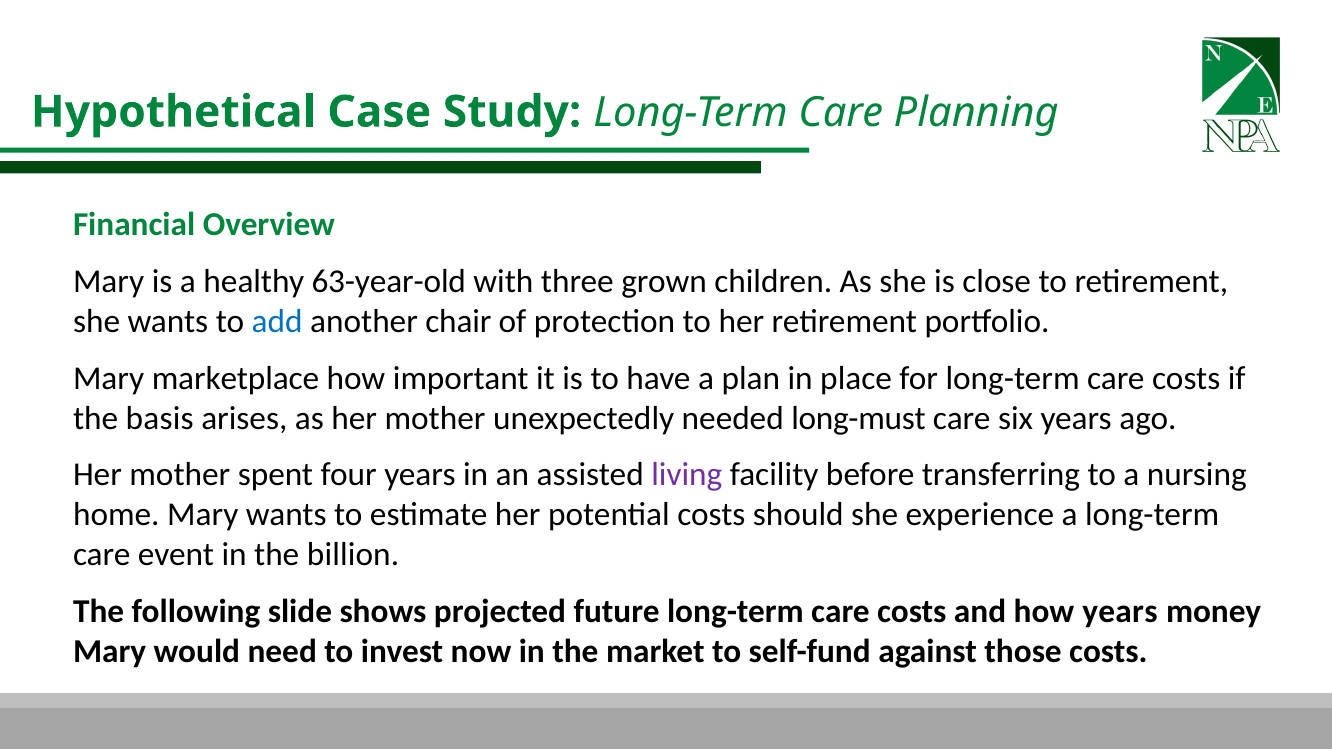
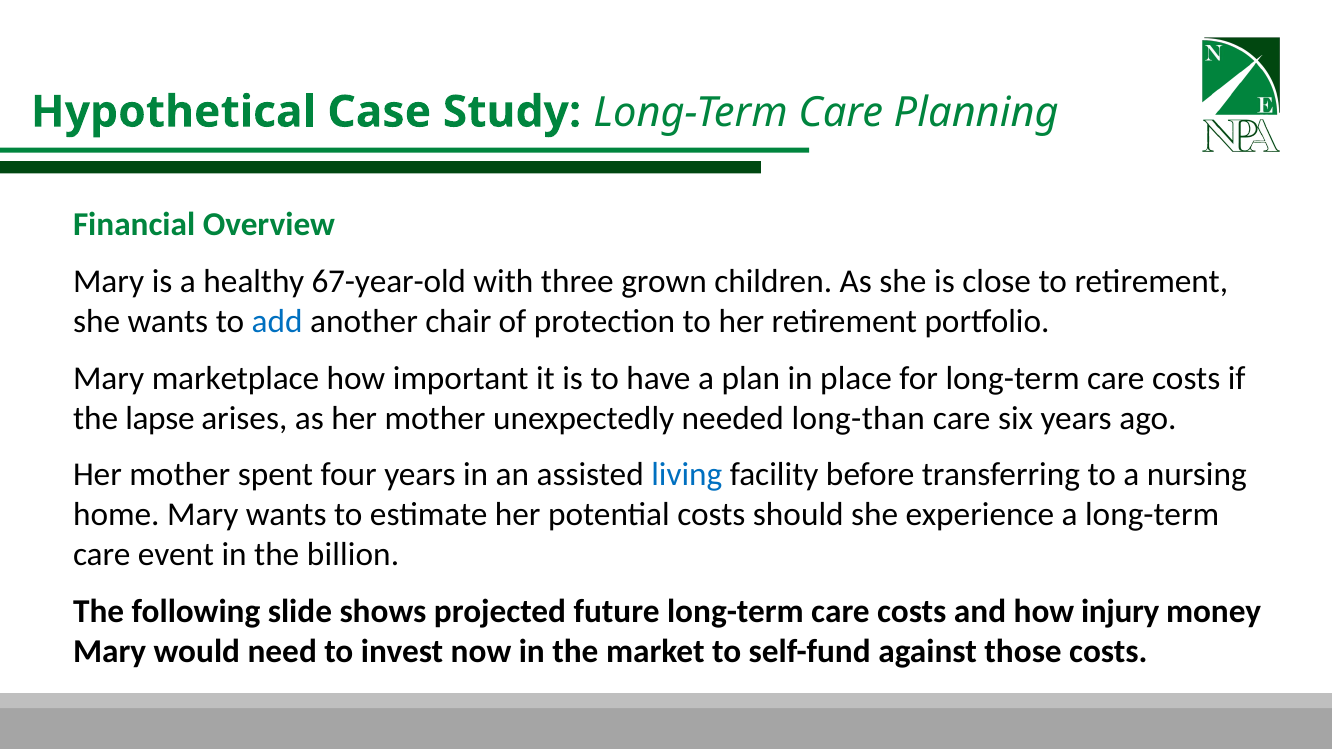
63-year-old: 63-year-old -> 67-year-old
basis: basis -> lapse
long-must: long-must -> long-than
living colour: purple -> blue
how years: years -> injury
